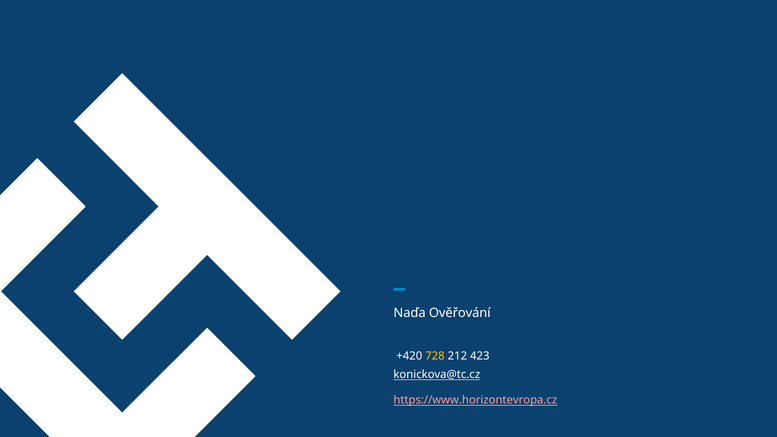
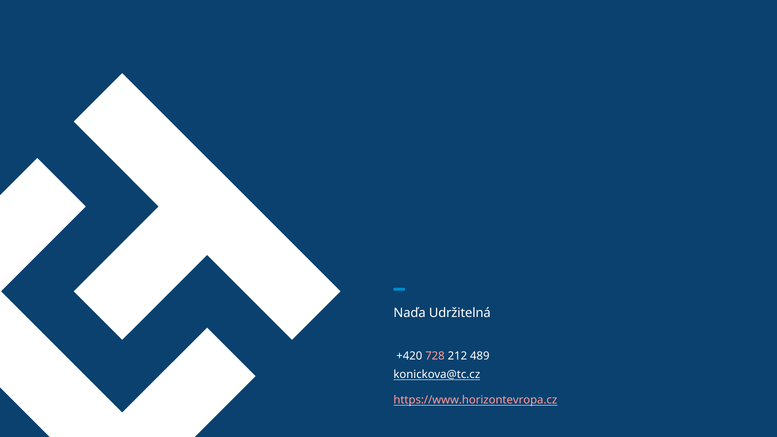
Ověřování: Ověřování -> Udržitelná
728 colour: yellow -> pink
423: 423 -> 489
